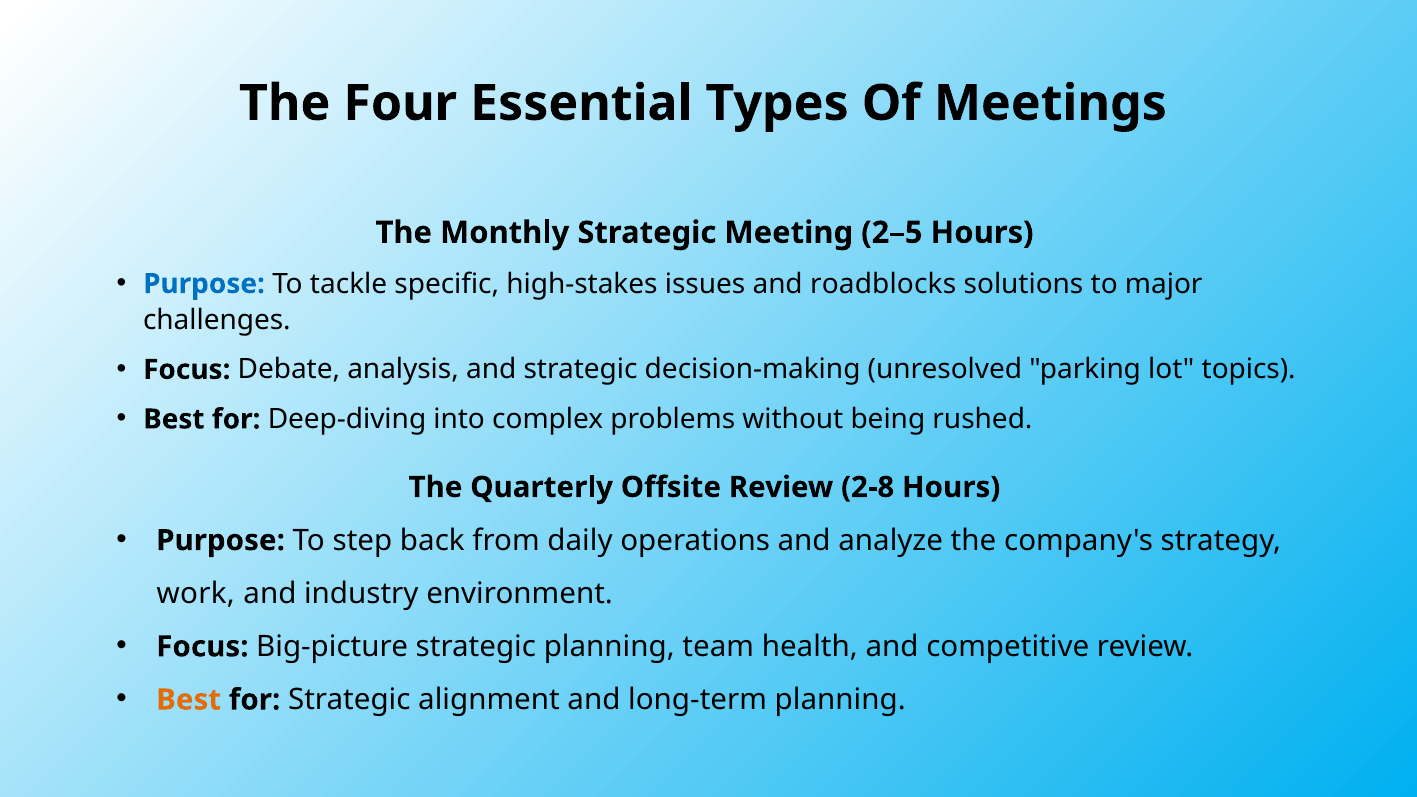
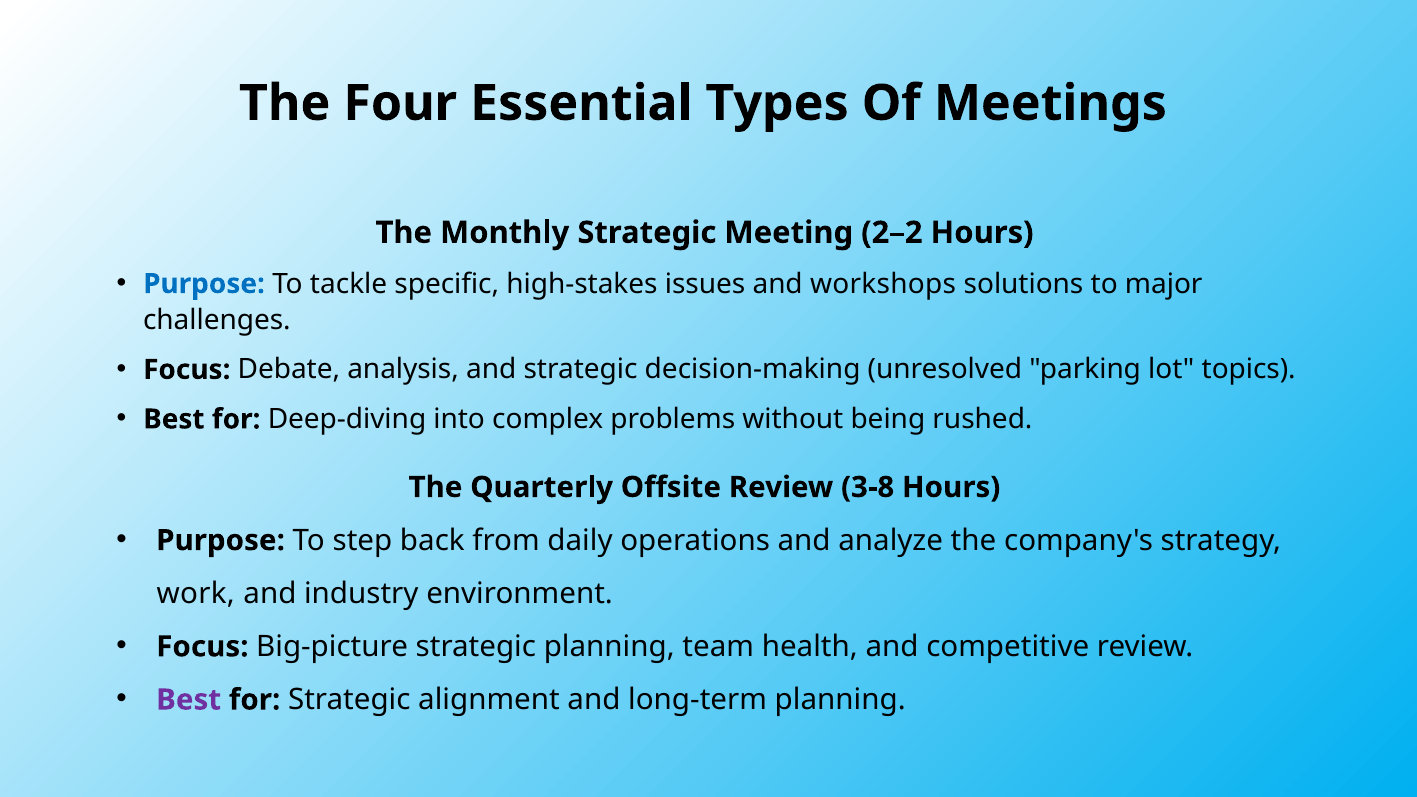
2–5: 2–5 -> 2–2
roadblocks: roadblocks -> workshops
2-8: 2-8 -> 3-8
Best at (189, 700) colour: orange -> purple
